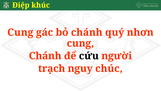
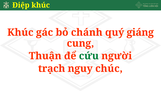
Cung at (20, 32): Cung -> Khúc
nhơn: nhơn -> giáng
Chánh at (45, 56): Chánh -> Thuận
cứu colour: black -> green
